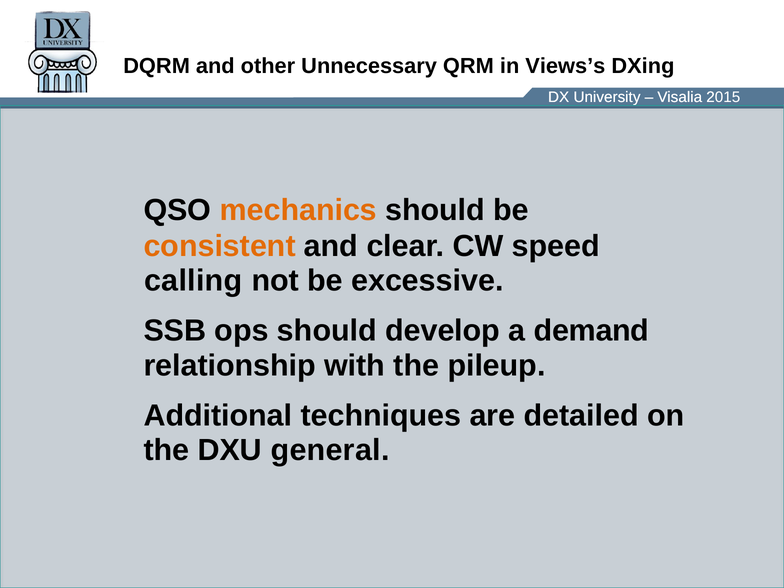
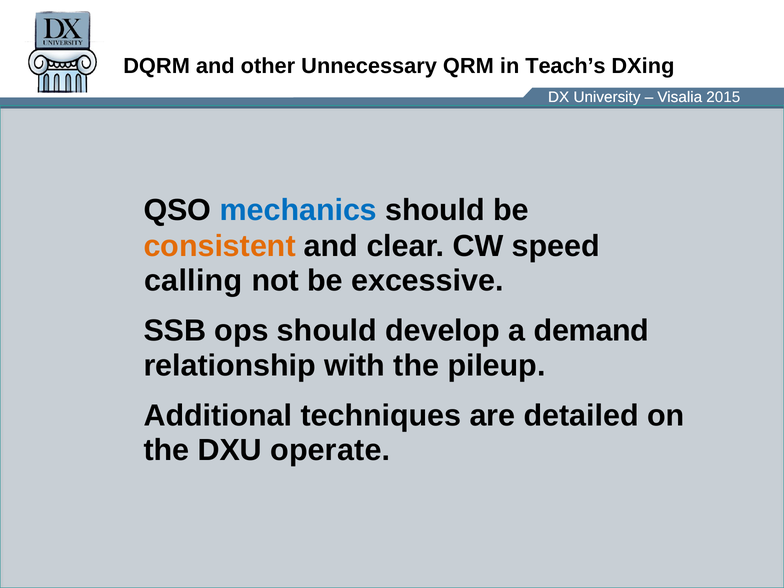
Views’s: Views’s -> Teach’s
mechanics colour: orange -> blue
general: general -> operate
